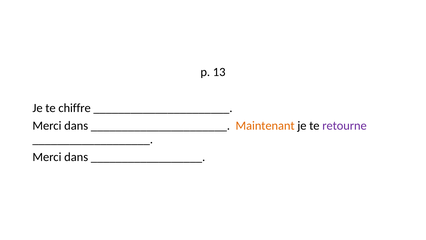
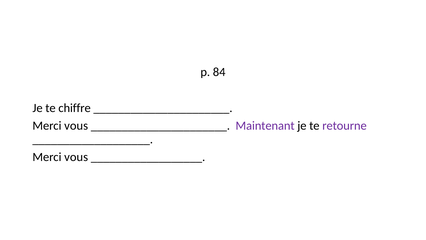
13: 13 -> 84
dans at (76, 126): dans -> vous
Maintenant colour: orange -> purple
dans at (76, 157): dans -> vous
